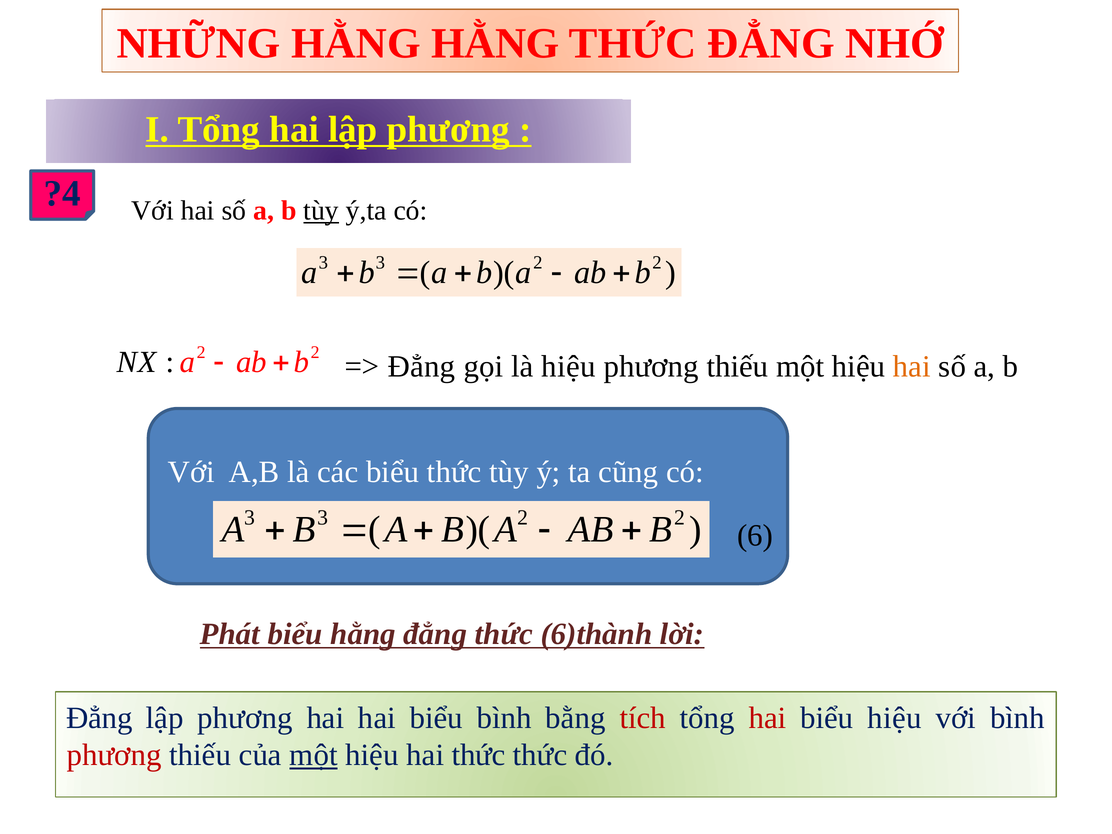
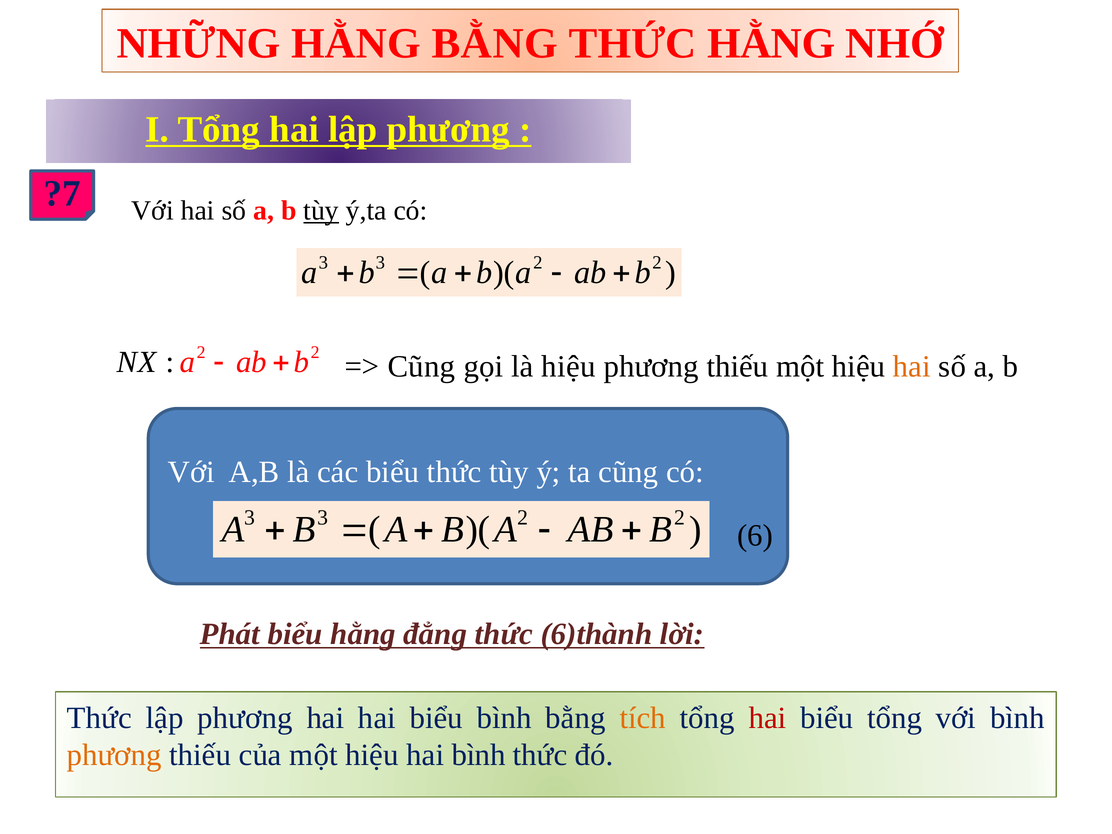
HẰNG HẰNG: HẰNG -> BẰNG
THỨC ĐẲNG: ĐẲNG -> HẰNG
?4: ?4 -> ?7
Đẳng at (421, 367): Đẳng -> Cũng
Đẳng at (99, 718): Đẳng -> Thức
tích colour: red -> orange
biểu hiệu: hiệu -> tổng
phương at (114, 755) colour: red -> orange
một at (314, 755) underline: present -> none
hai thức: thức -> bình
